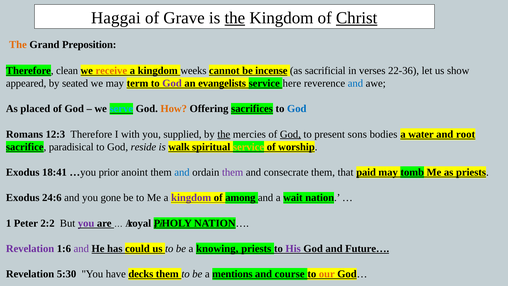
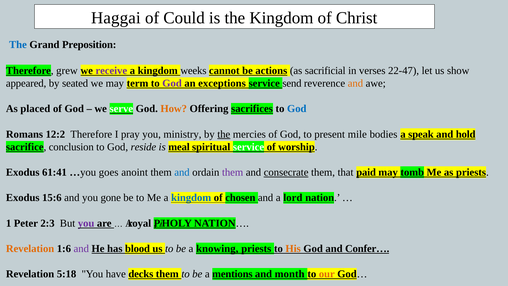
Grave: Grave -> Could
the at (235, 18) underline: present -> none
Christ underline: present -> none
The at (18, 45) colour: orange -> blue
clean: clean -> grew
receive colour: orange -> purple
incense: incense -> actions
22-36: 22-36 -> 22-47
evangelists: evangelists -> exceptions
here: here -> send
and at (355, 83) colour: blue -> orange
serve colour: light blue -> white
12:3: 12:3 -> 12:2
with: with -> pray
supplied: supplied -> ministry
God at (290, 134) underline: present -> none
sons: sons -> mile
water: water -> speak
root: root -> hold
paradisical: paradisical -> conclusion
walk: walk -> meal
service at (249, 147) colour: yellow -> white
18:41: 18:41 -> 61:41
prior: prior -> goes
consecrate underline: none -> present
24:6: 24:6 -> 15:6
kingdom at (191, 198) colour: purple -> blue
among: among -> chosen
wait: wait -> lord
2:2: 2:2 -> 2:3
Revelation at (30, 248) colour: purple -> orange
could: could -> blood
His colour: purple -> orange
Future…: Future… -> Confer…
5:30: 5:30 -> 5:18
course: course -> month
